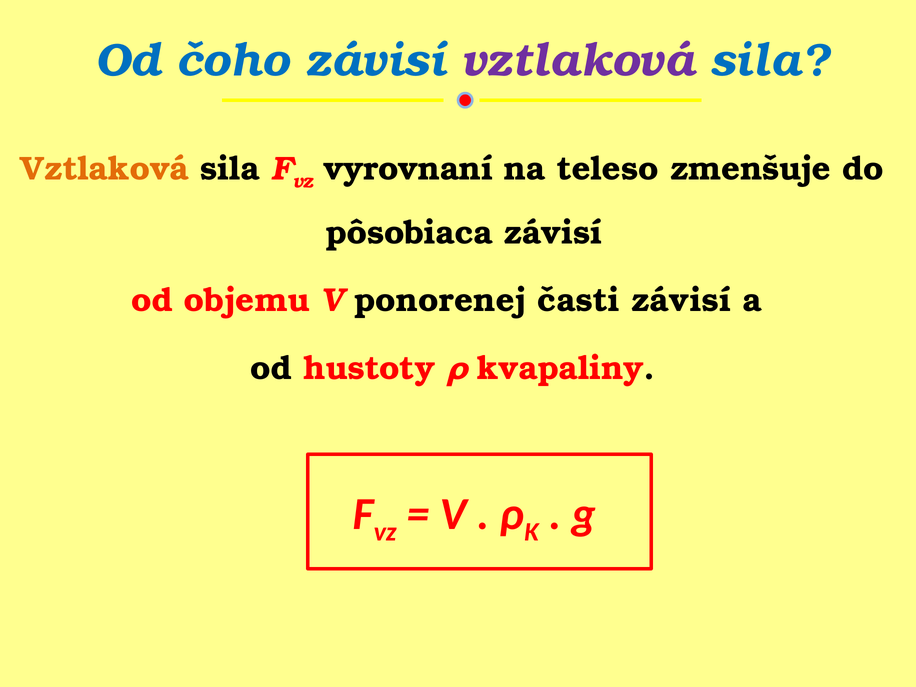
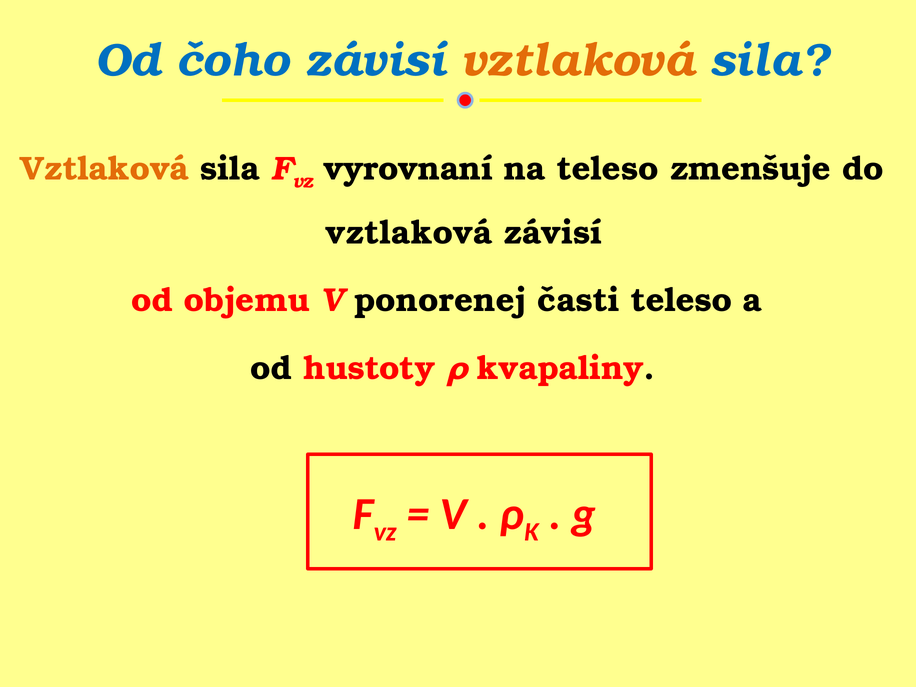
vztlaková at (578, 60) colour: purple -> orange
pôsobiaca at (409, 233): pôsobiaca -> vztlaková
časti závisí: závisí -> teleso
